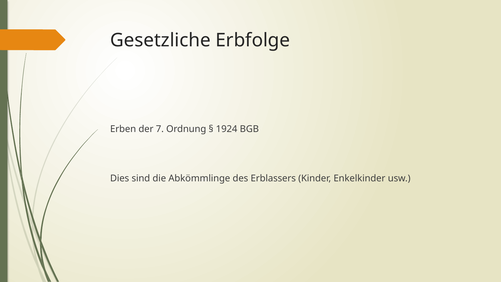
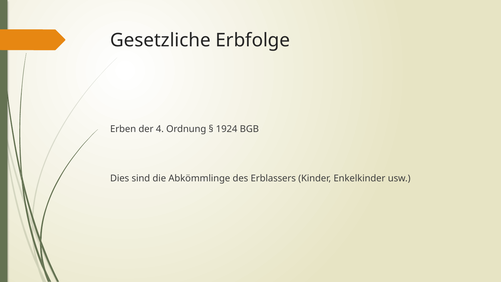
7: 7 -> 4
